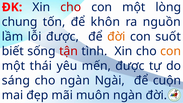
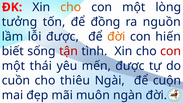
cho at (71, 7) colour: red -> orange
chung: chung -> tưởng
khôn: khôn -> đồng
suốt: suốt -> hiến
con at (171, 51) colour: orange -> red
sáng: sáng -> cuồn
cho ngàn: ngàn -> thiêu
